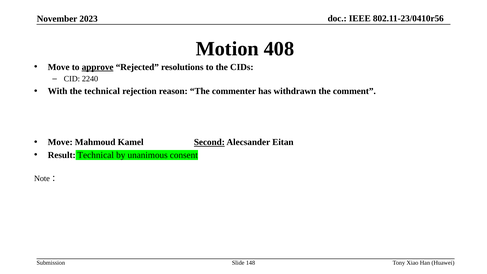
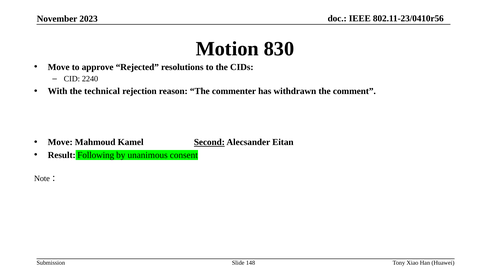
408: 408 -> 830
approve underline: present -> none
Result Technical: Technical -> Following
